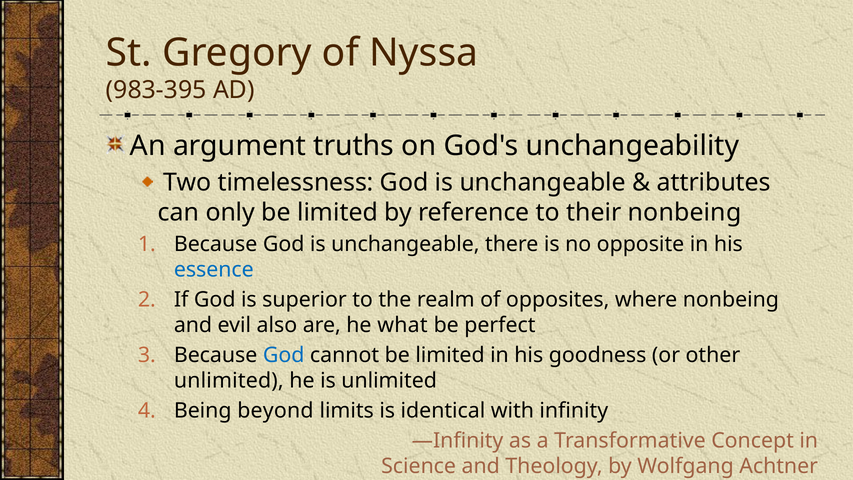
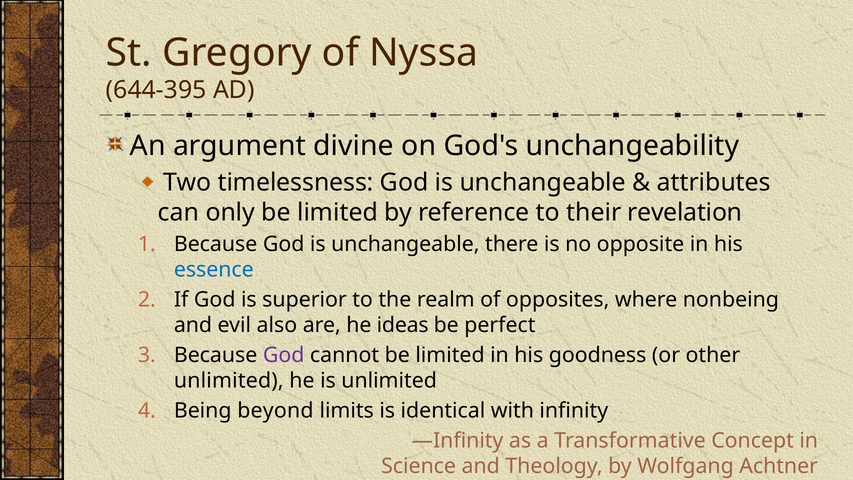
983-395: 983-395 -> 644-395
truths: truths -> divine
their nonbeing: nonbeing -> revelation
what: what -> ideas
God at (284, 355) colour: blue -> purple
